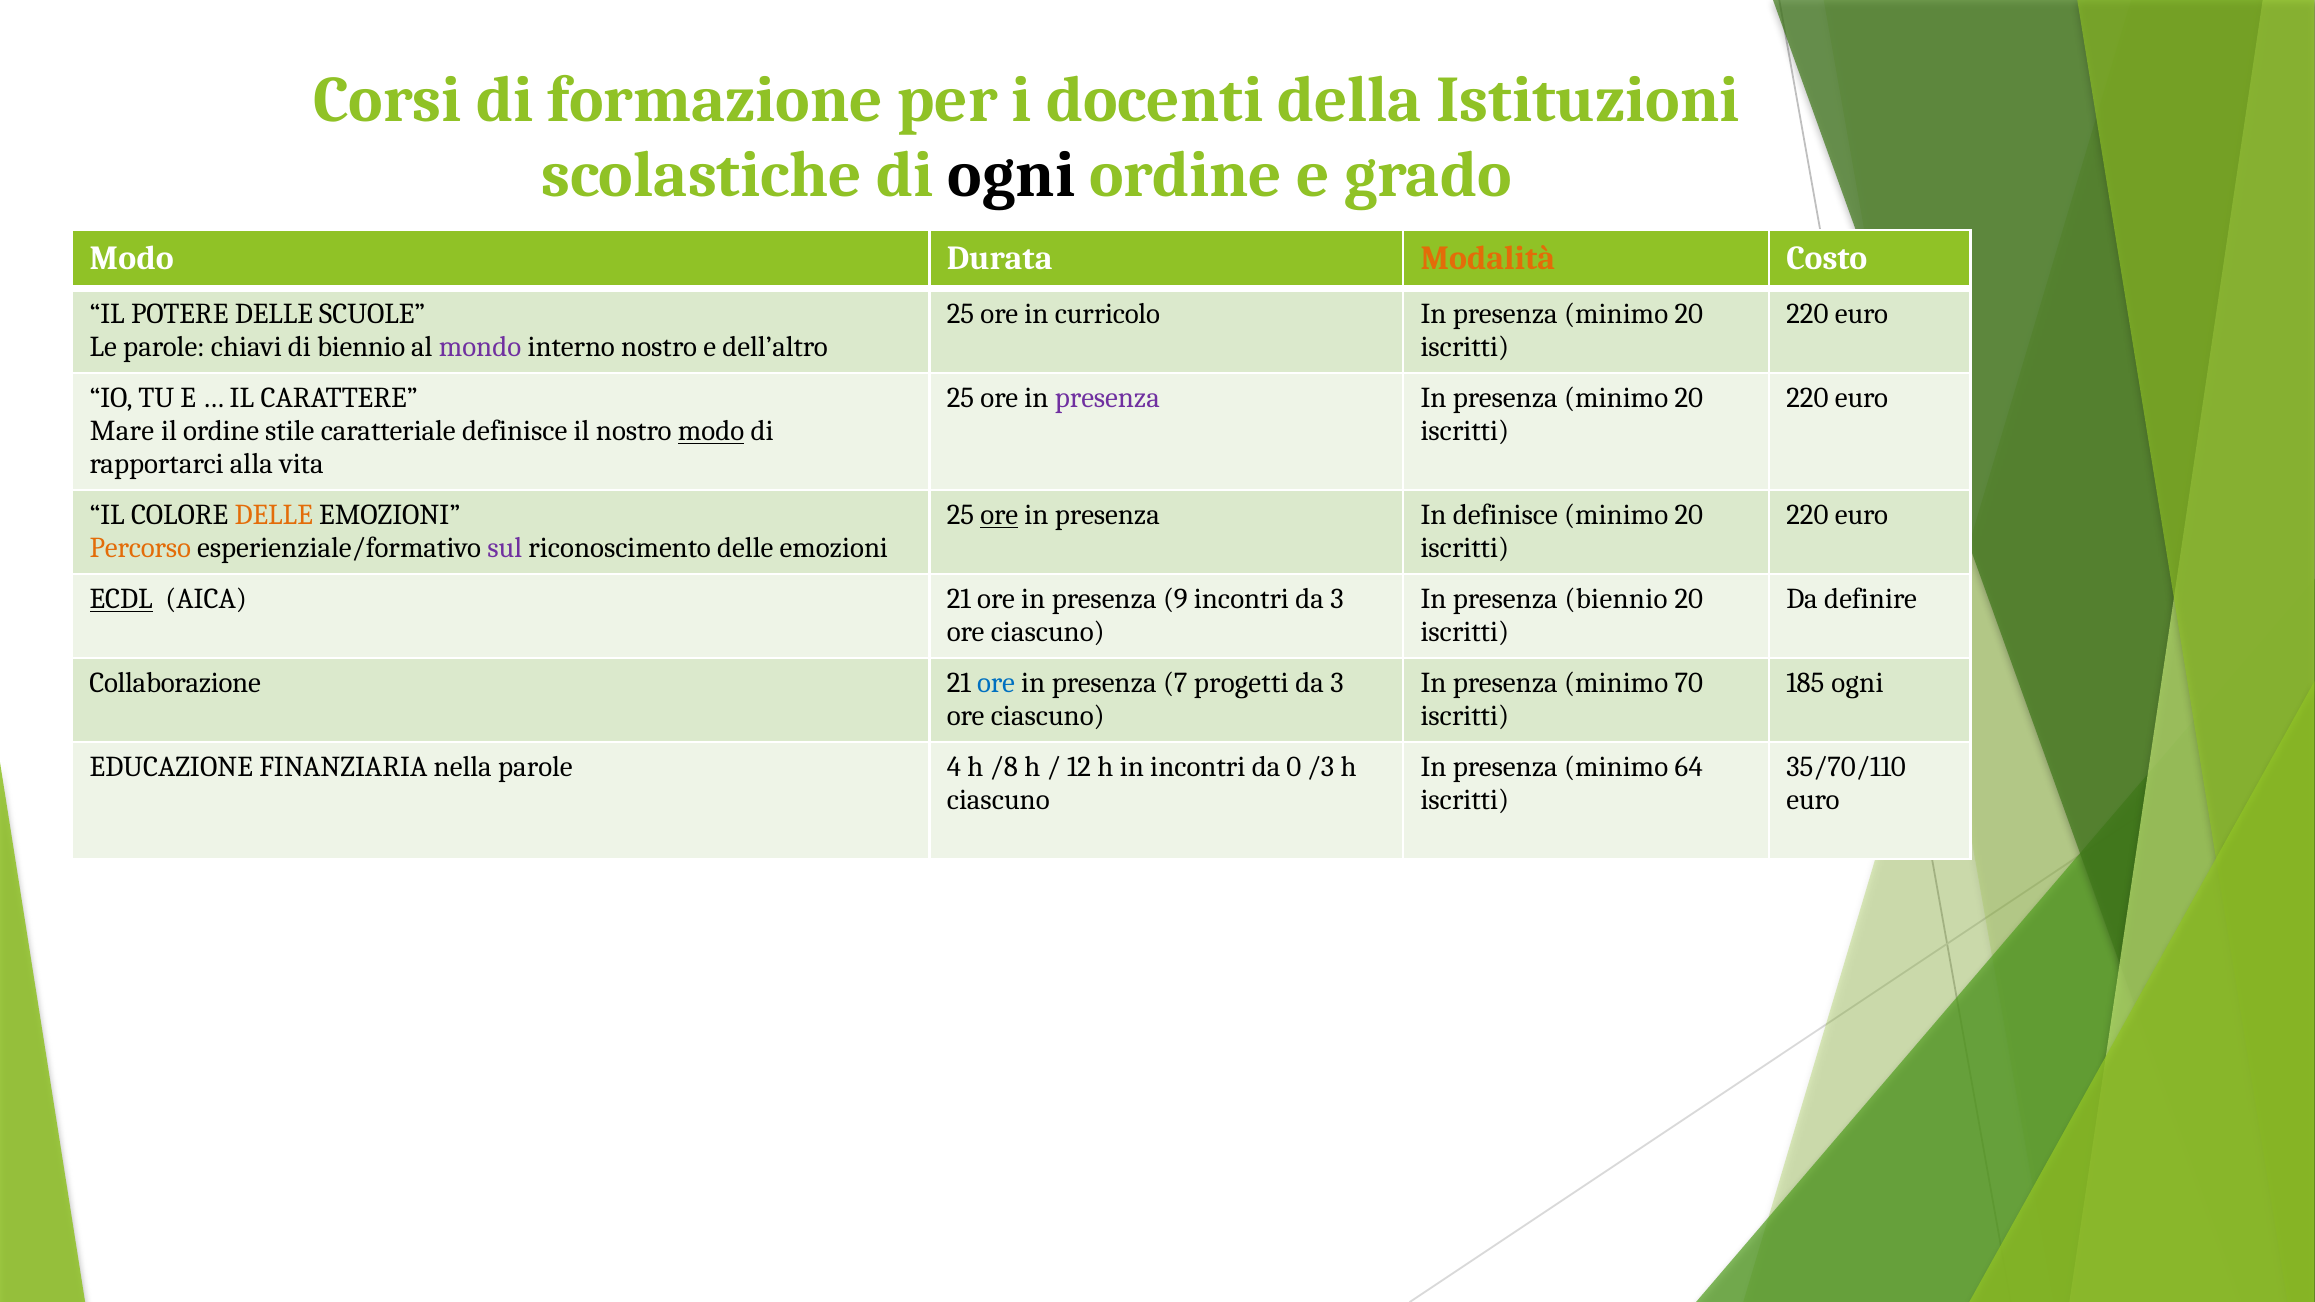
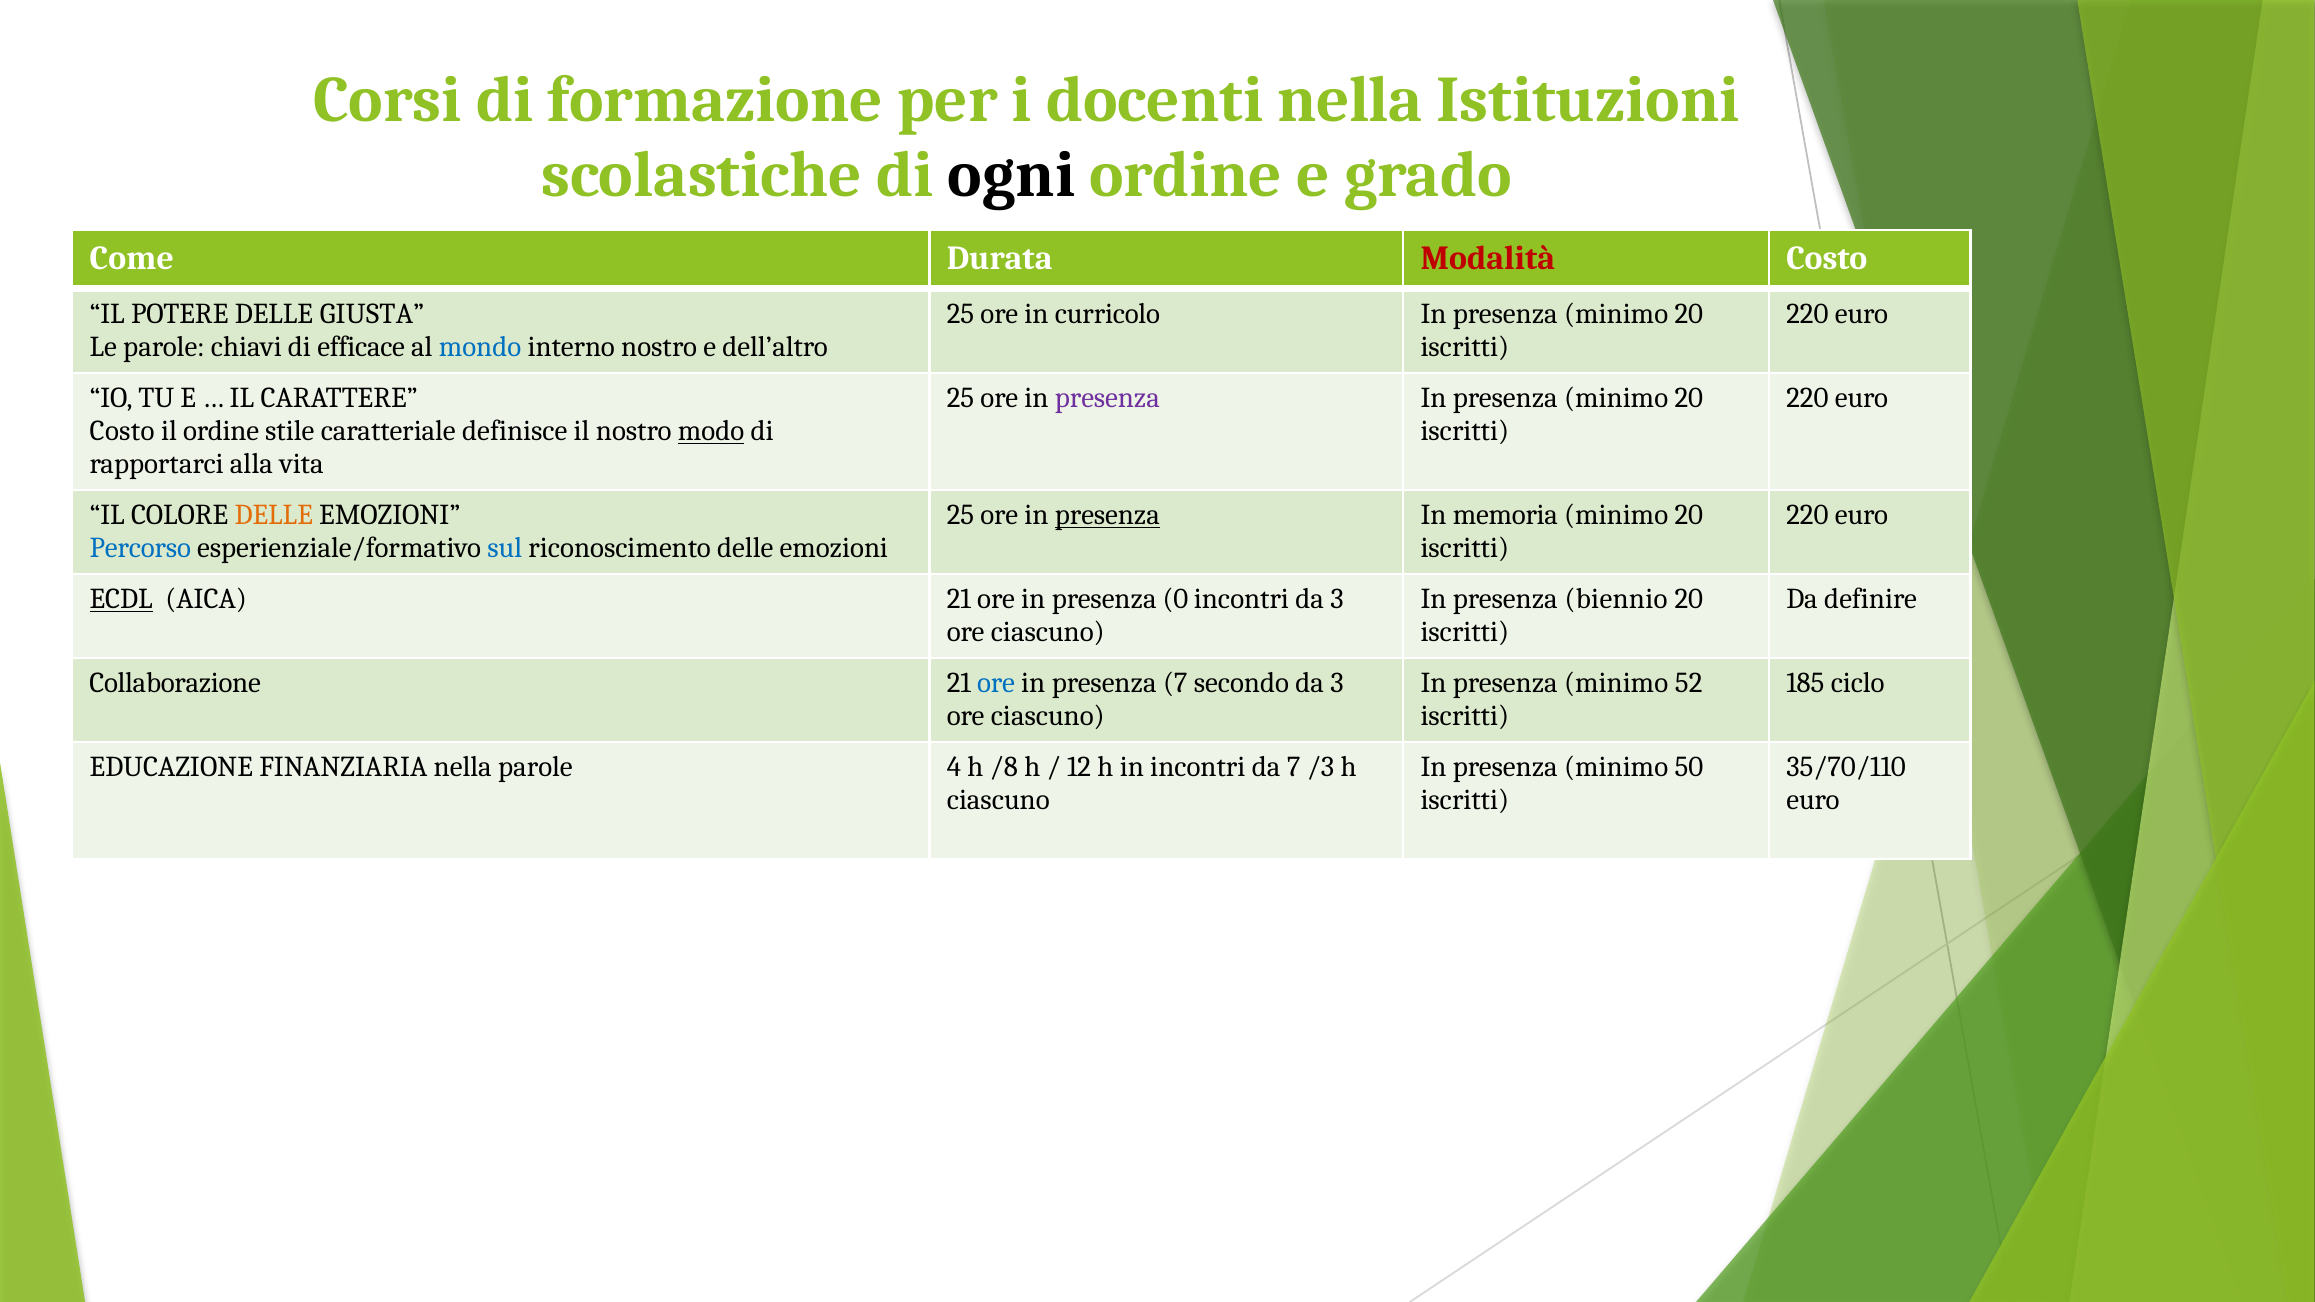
docenti della: della -> nella
Modo at (132, 258): Modo -> Come
Modalità colour: orange -> red
SCUOLE: SCUOLE -> GIUSTA
di biennio: biennio -> efficace
mondo colour: purple -> blue
Mare at (122, 431): Mare -> Costo
ore at (999, 515) underline: present -> none
presenza at (1107, 515) underline: none -> present
In definisce: definisce -> memoria
Percorso colour: orange -> blue
sul colour: purple -> blue
9: 9 -> 0
progetti: progetti -> secondo
70: 70 -> 52
185 ogni: ogni -> ciclo
da 0: 0 -> 7
64: 64 -> 50
